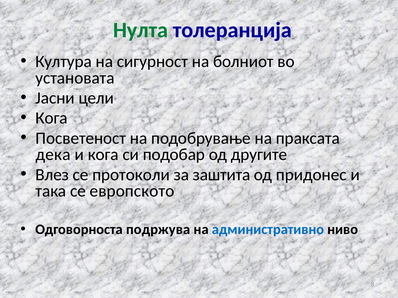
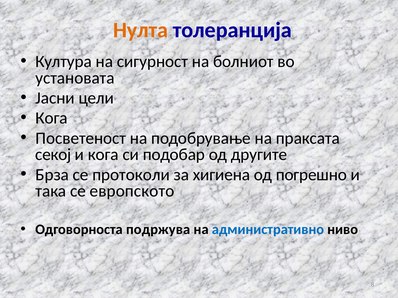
Нулта colour: green -> orange
дека: дека -> секој
Влез: Влез -> Брза
заштита: заштита -> хигиена
придонес: придонес -> погрешно
